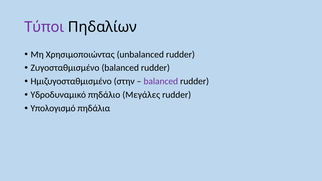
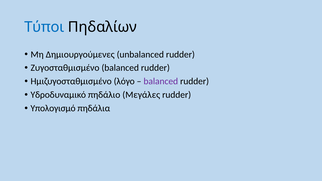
Τύποι colour: purple -> blue
Χρησιμοποιώντας: Χρησιμοποιώντας -> Δημιουργούμενες
στην: στην -> λόγο
